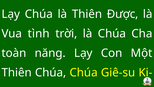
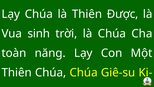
tình: tình -> sinh
